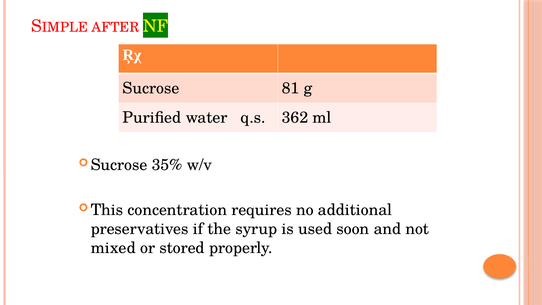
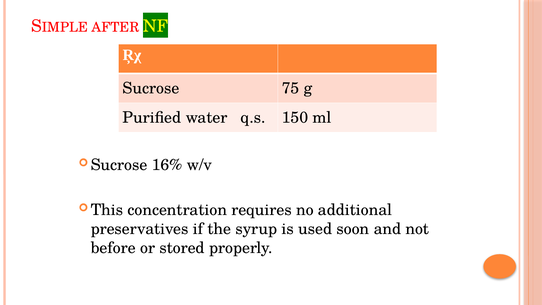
81: 81 -> 75
362: 362 -> 150
35%: 35% -> 16%
mixed: mixed -> before
